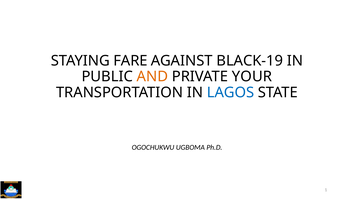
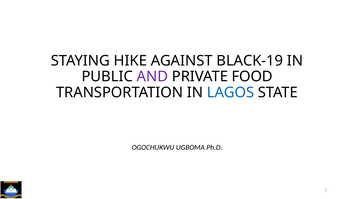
FARE: FARE -> HIKE
AND colour: orange -> purple
YOUR: YOUR -> FOOD
